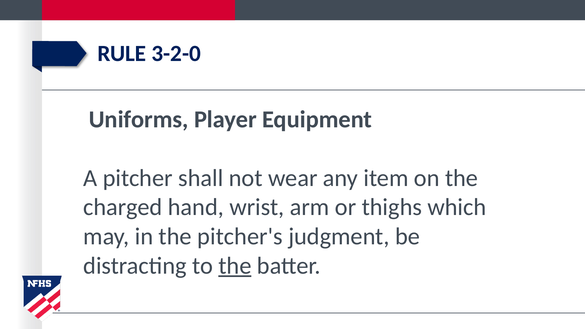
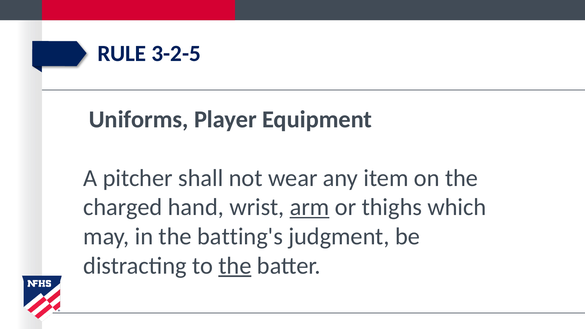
3-2-0: 3-2-0 -> 3-2-5
arm underline: none -> present
pitcher's: pitcher's -> batting's
